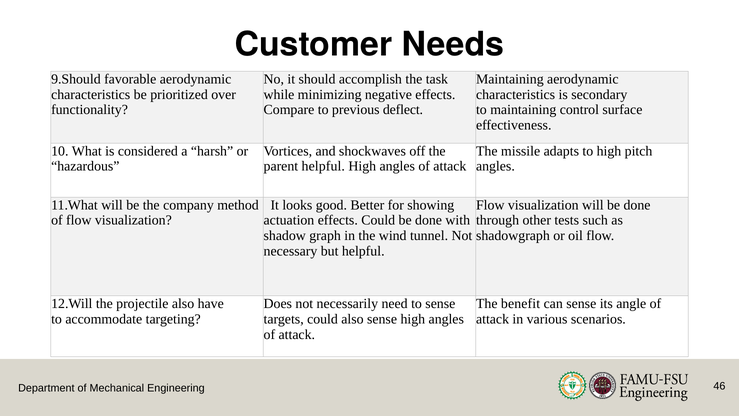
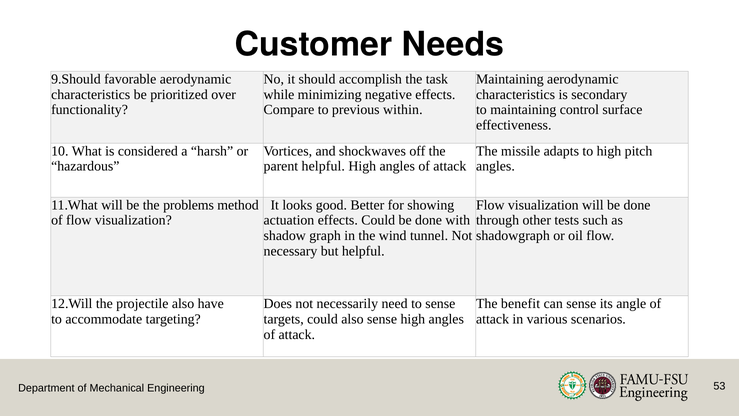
deflect: deflect -> within
company: company -> problems
46: 46 -> 53
